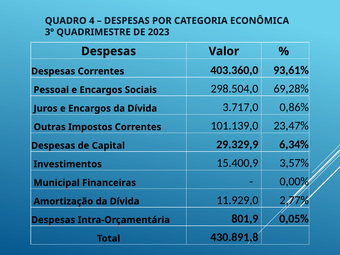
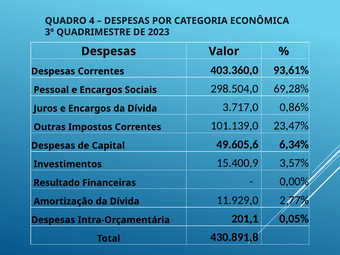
29.329,9: 29.329,9 -> 49.605,6
Municipal: Municipal -> Resultado
801,9: 801,9 -> 201,1
